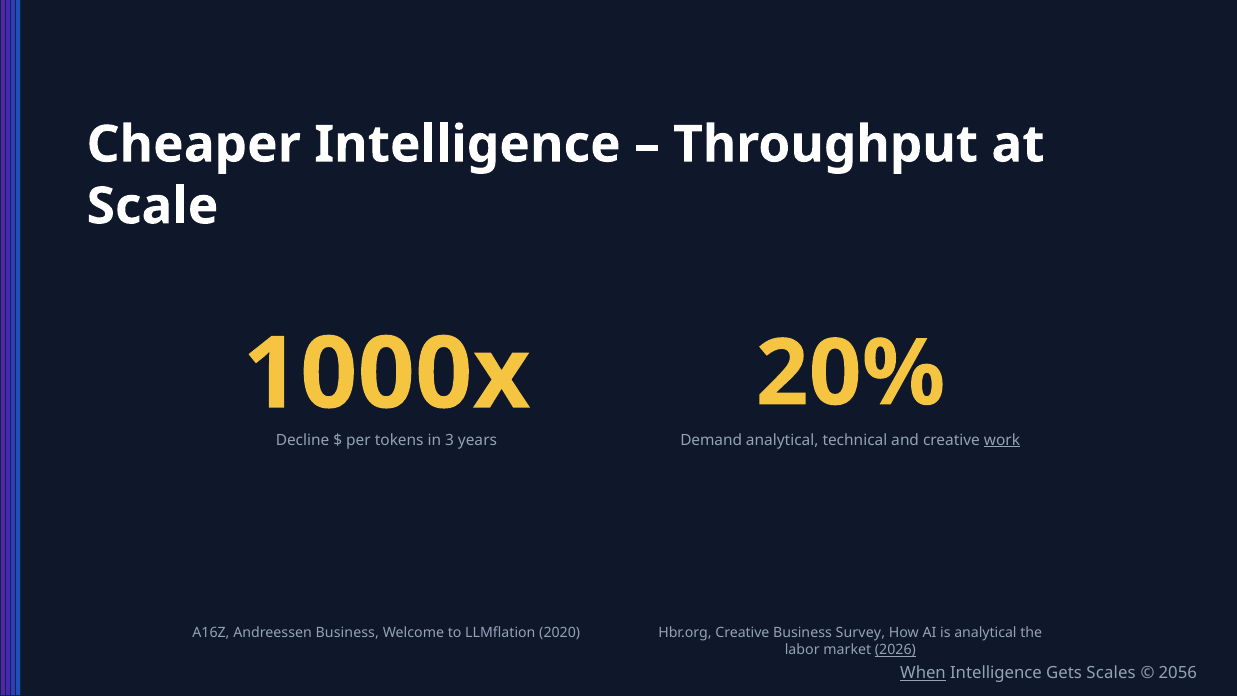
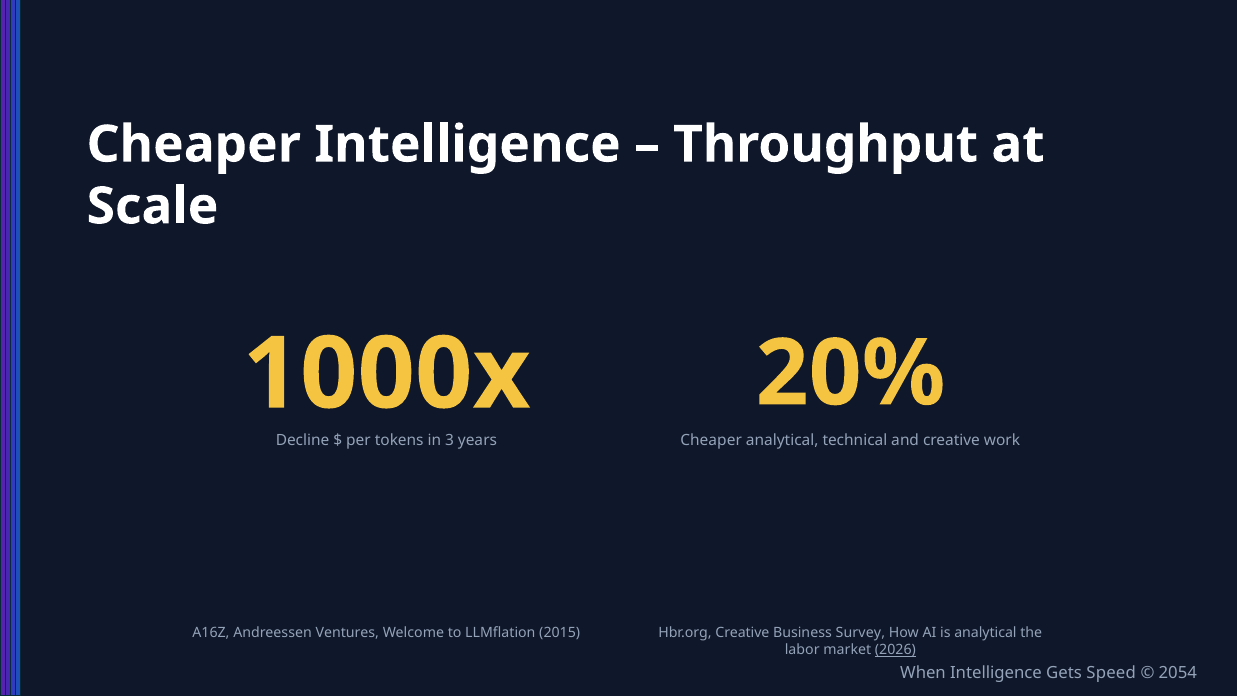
Demand at (711, 440): Demand -> Cheaper
work underline: present -> none
Andreessen Business: Business -> Ventures
2020: 2020 -> 2015
When underline: present -> none
Scales: Scales -> Speed
2056: 2056 -> 2054
